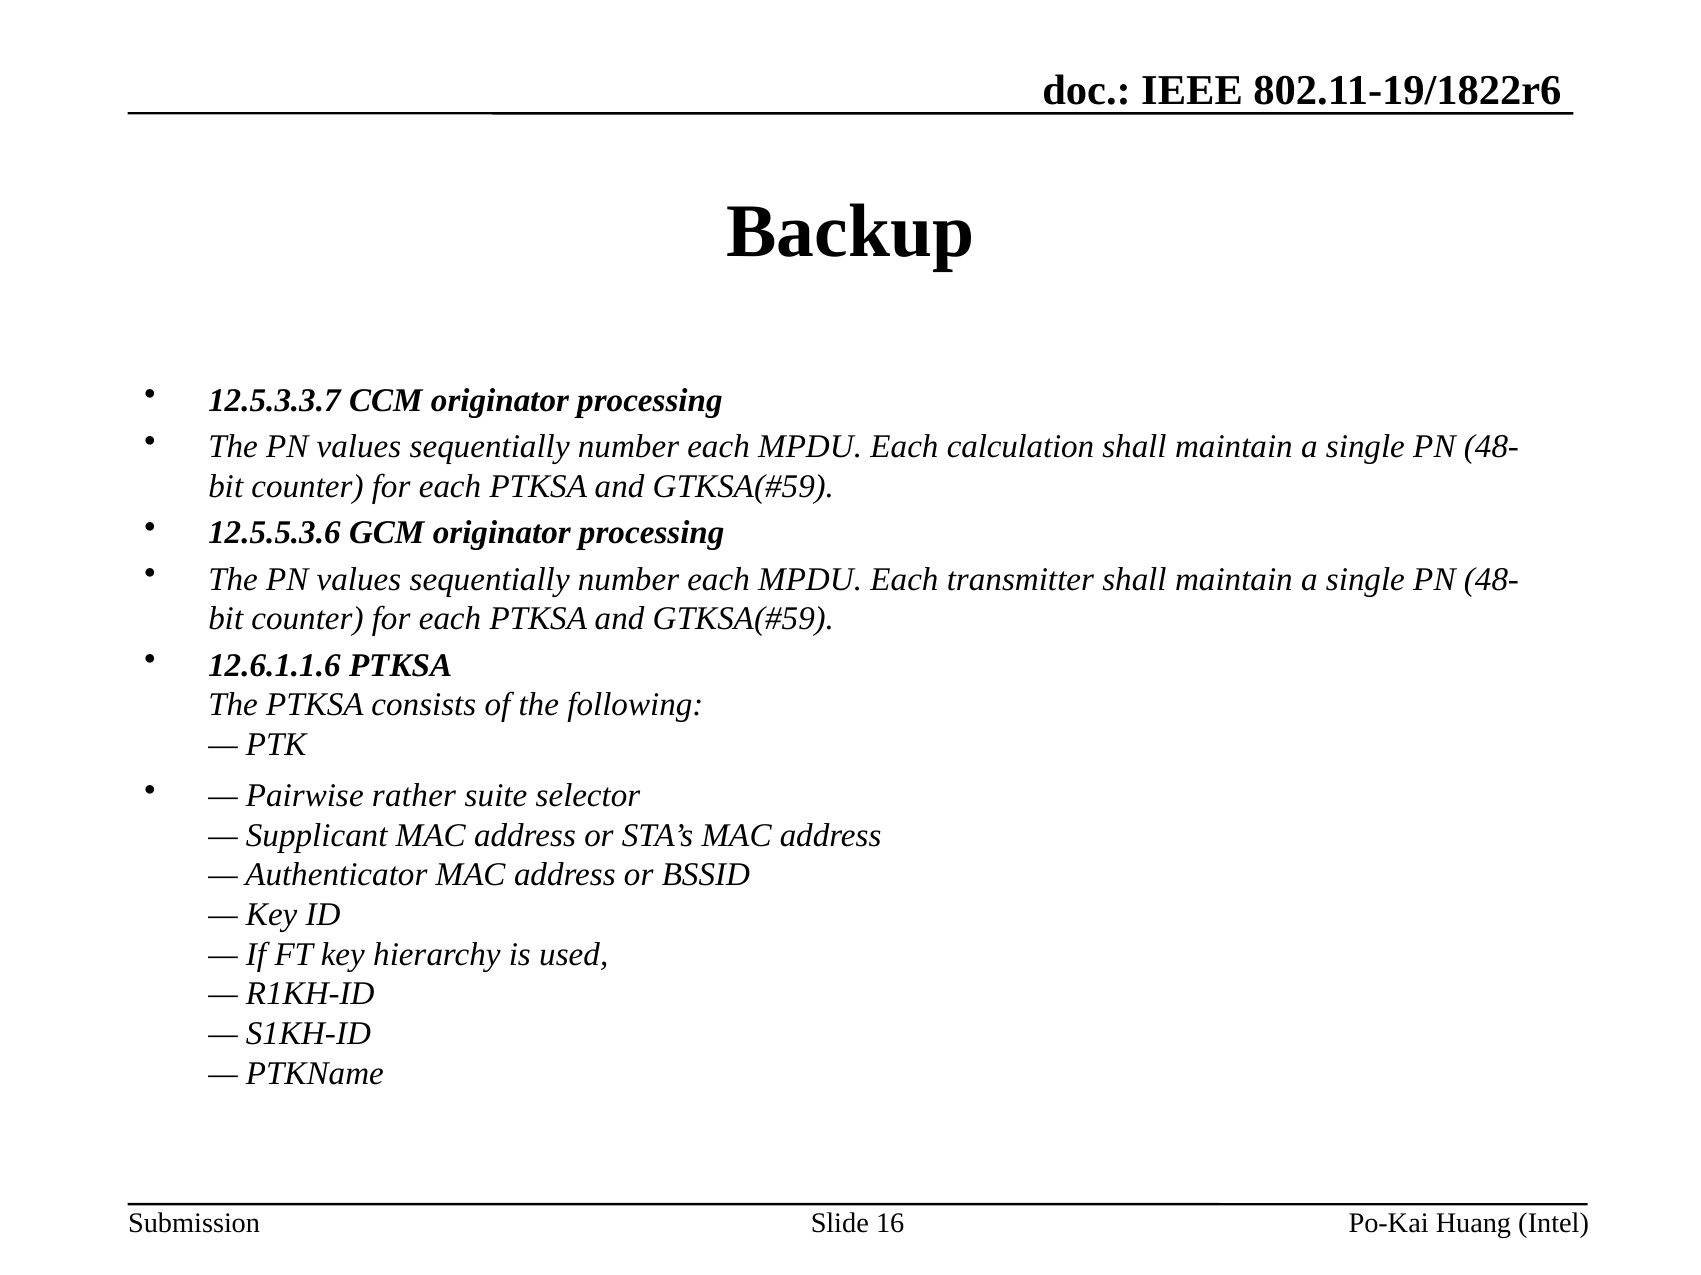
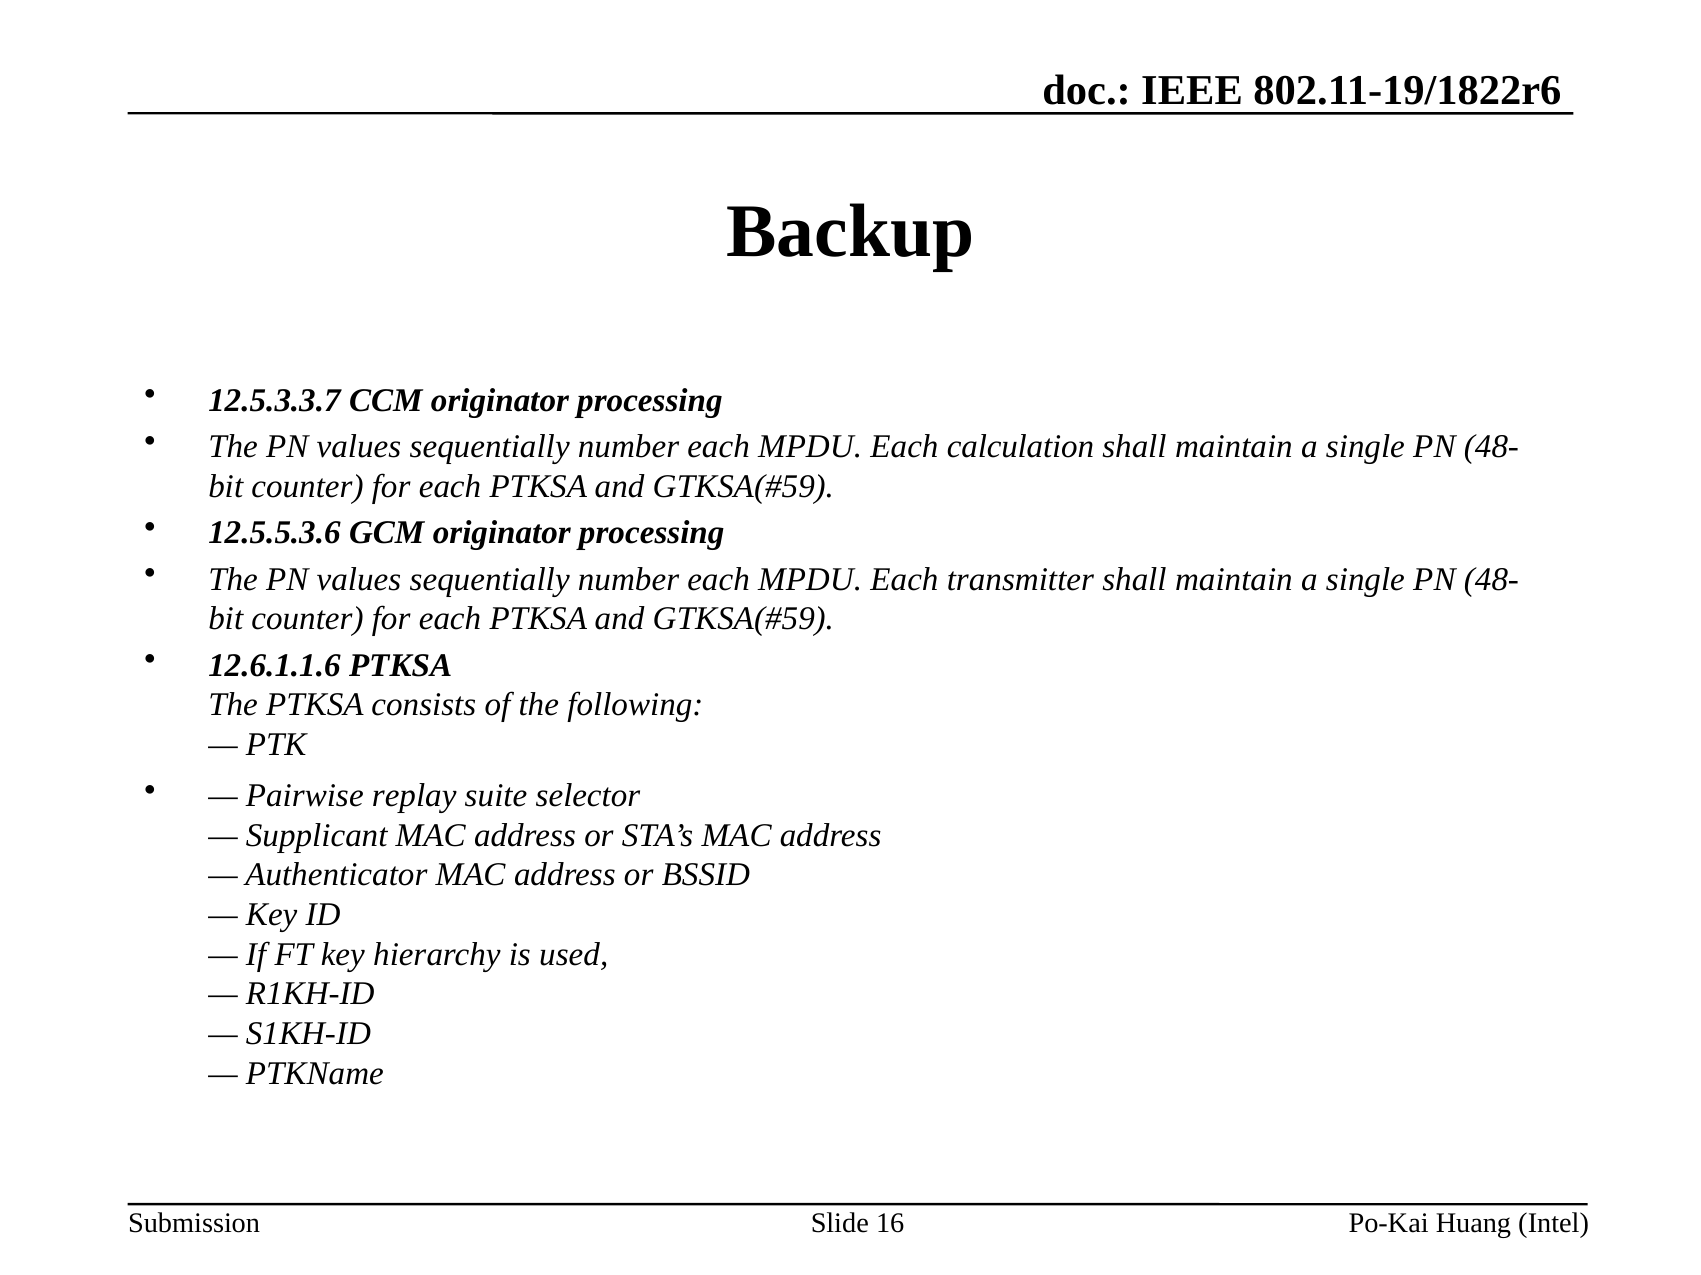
rather: rather -> replay
